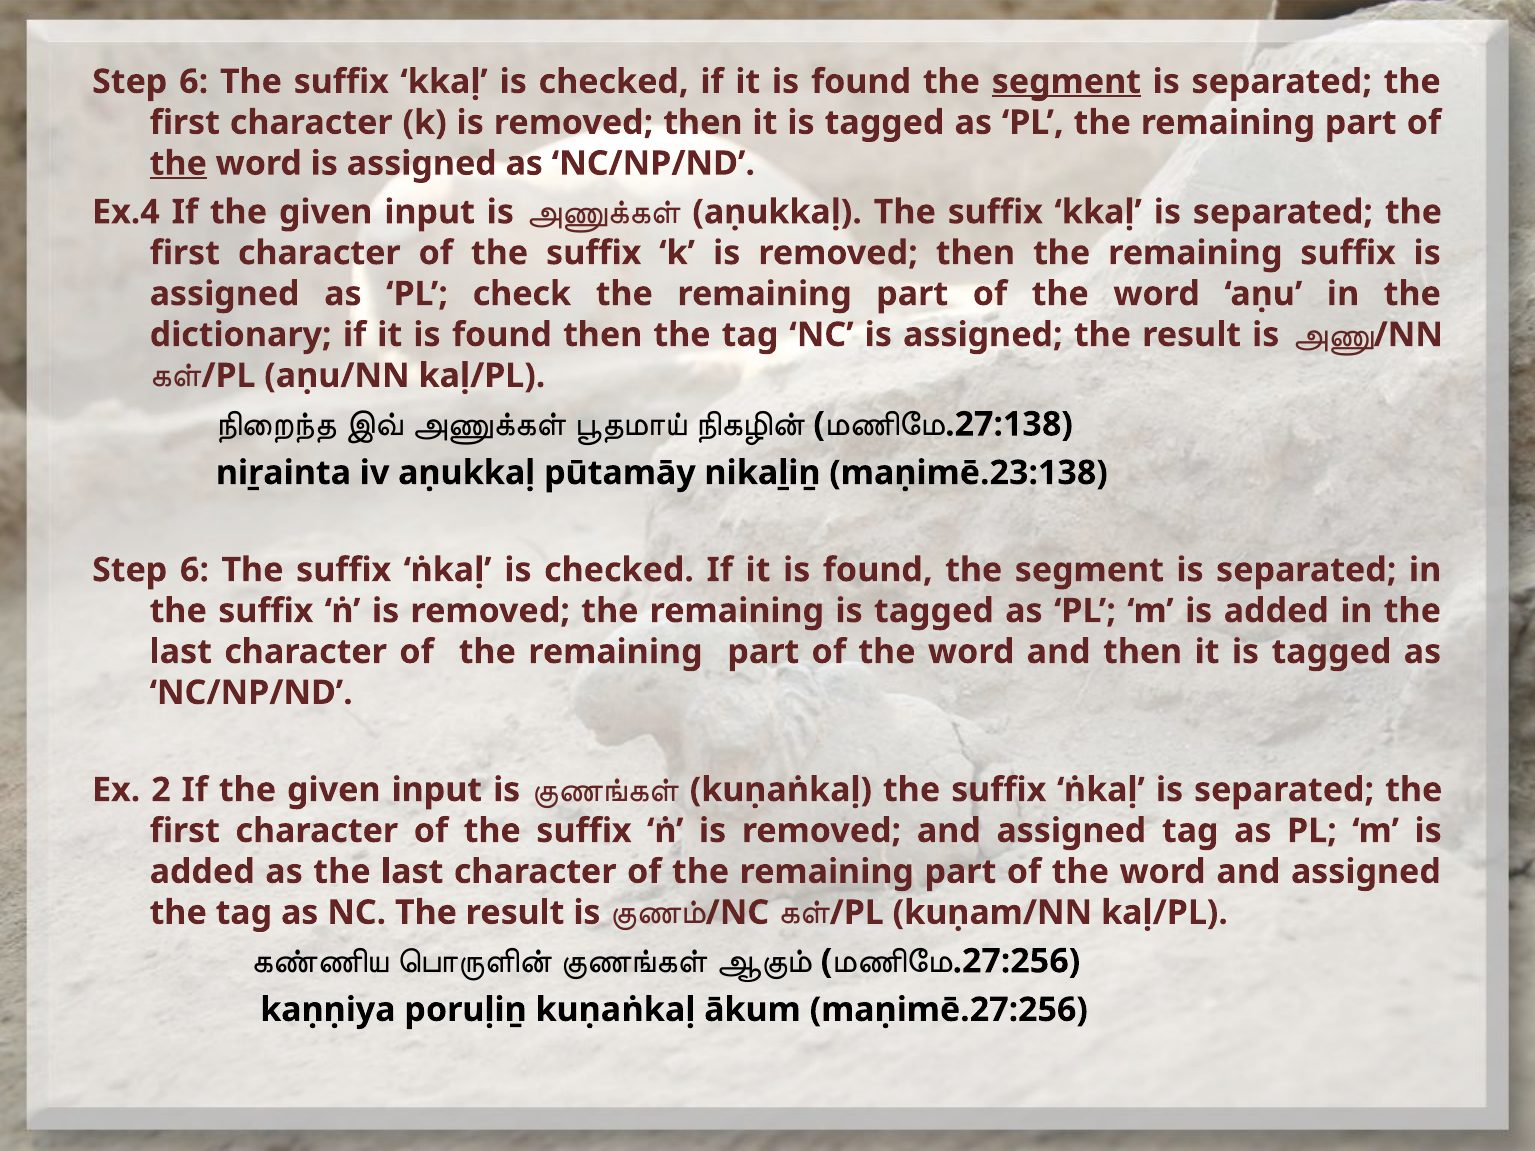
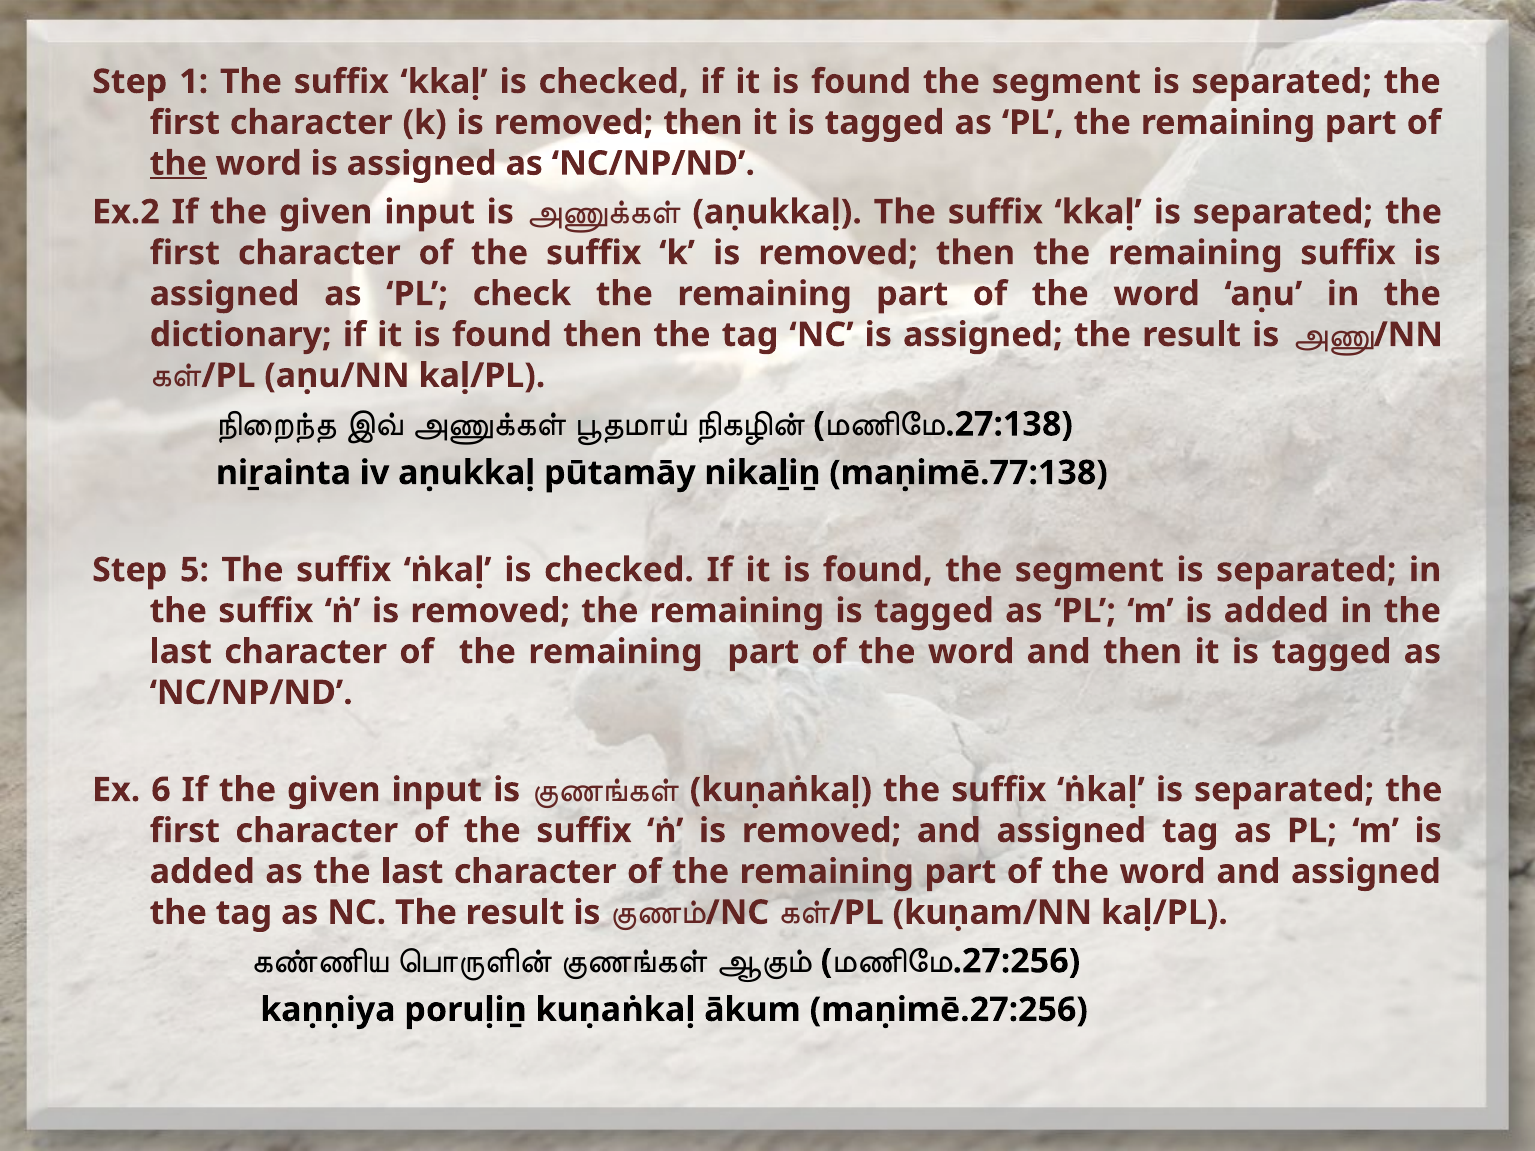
6 at (194, 82): 6 -> 1
segment at (1066, 82) underline: present -> none
Ex.4: Ex.4 -> Ex.2
maṇimē.23:138: maṇimē.23:138 -> maṇimē.77:138
6 at (194, 570): 6 -> 5
2: 2 -> 6
